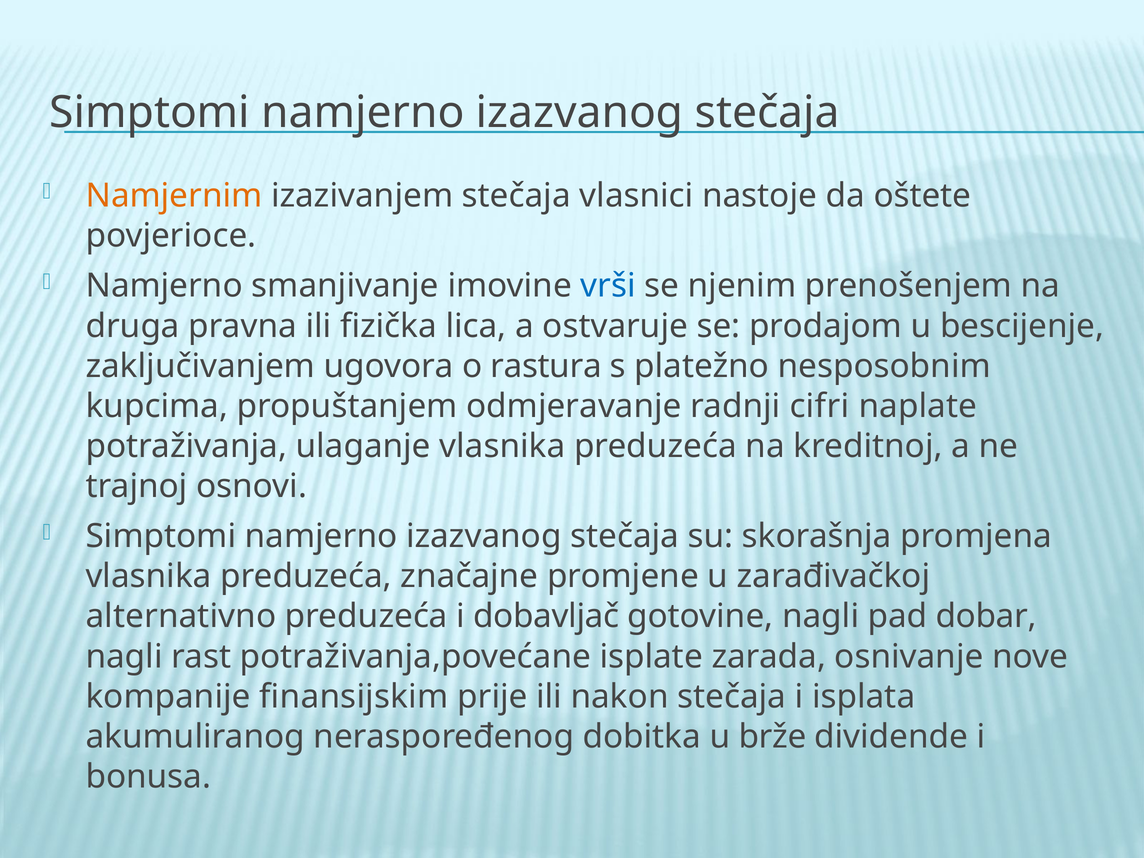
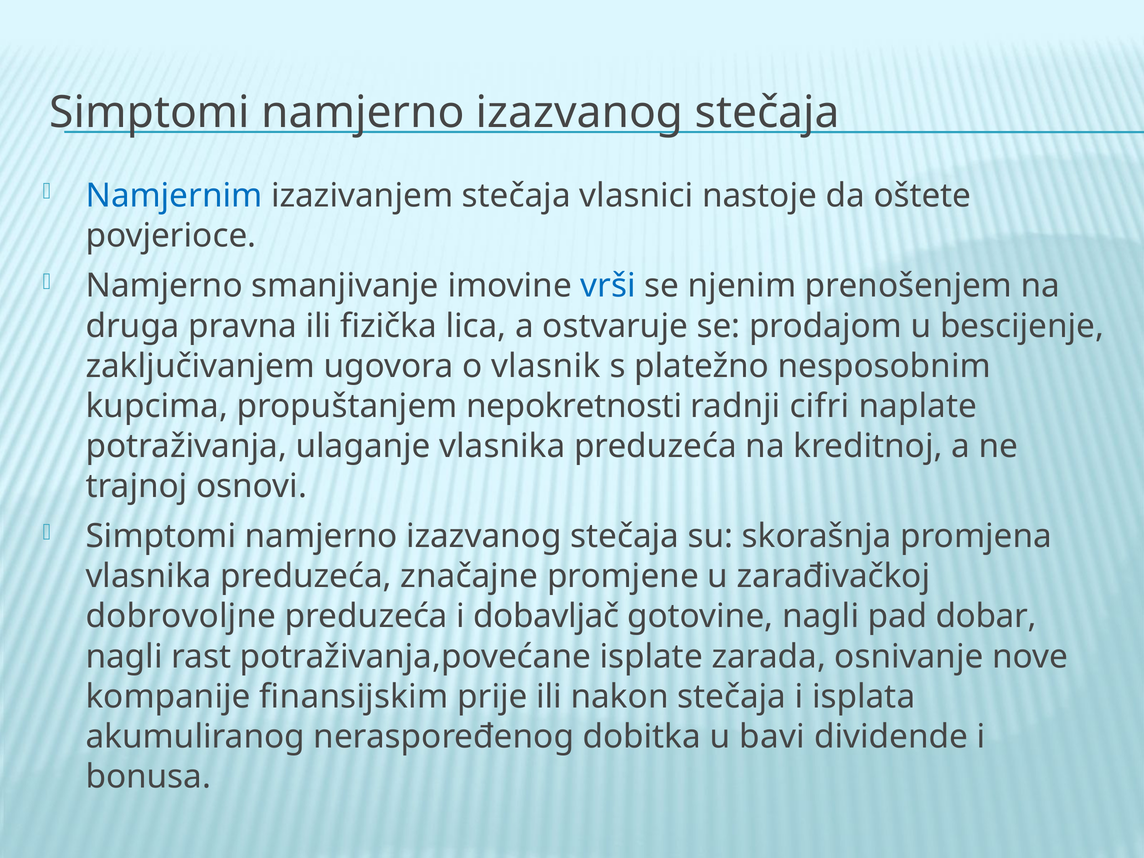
Namjernim colour: orange -> blue
rastura: rastura -> vlasnik
odmjeravanje: odmjeravanje -> nepokretnosti
alternativno: alternativno -> dobrovoljne
brže: brže -> bavi
